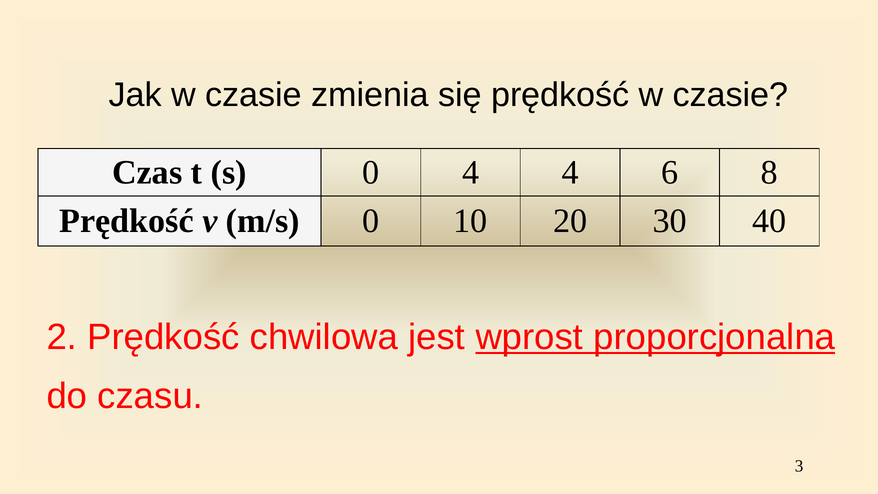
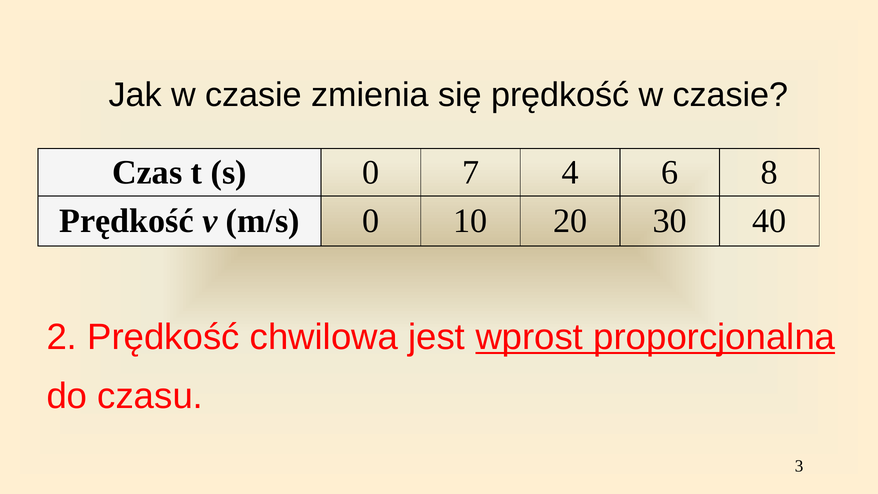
0 4: 4 -> 7
